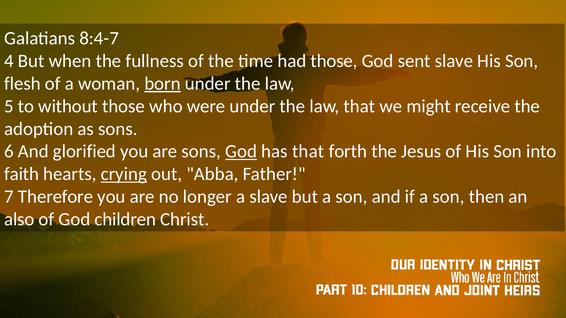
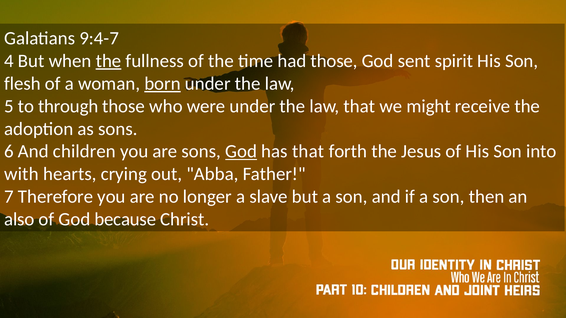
8:4-7: 8:4-7 -> 9:4-7
the at (109, 61) underline: none -> present
sent slave: slave -> spirit
without: without -> through
glorified: glorified -> children
faith: faith -> with
crying underline: present -> none
children: children -> because
